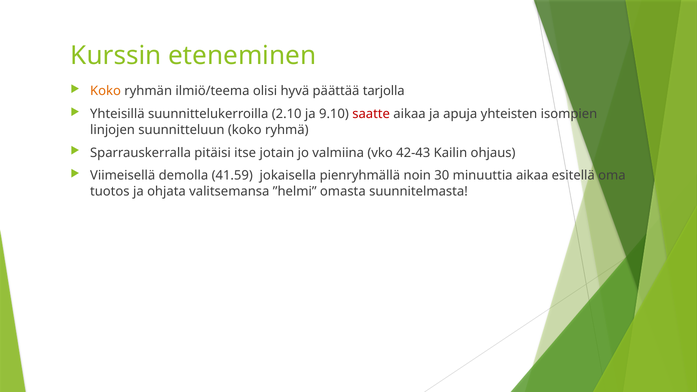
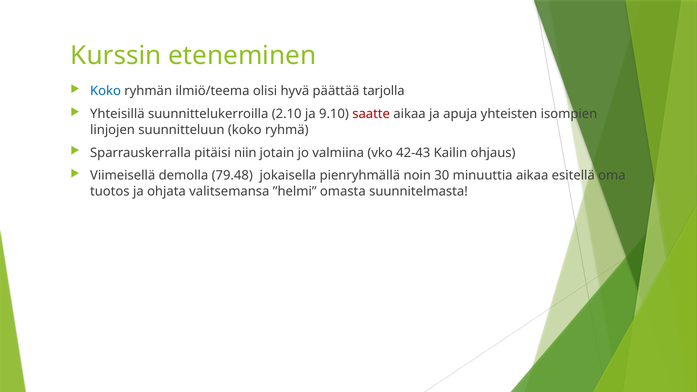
Koko at (106, 91) colour: orange -> blue
itse: itse -> niin
41.59: 41.59 -> 79.48
